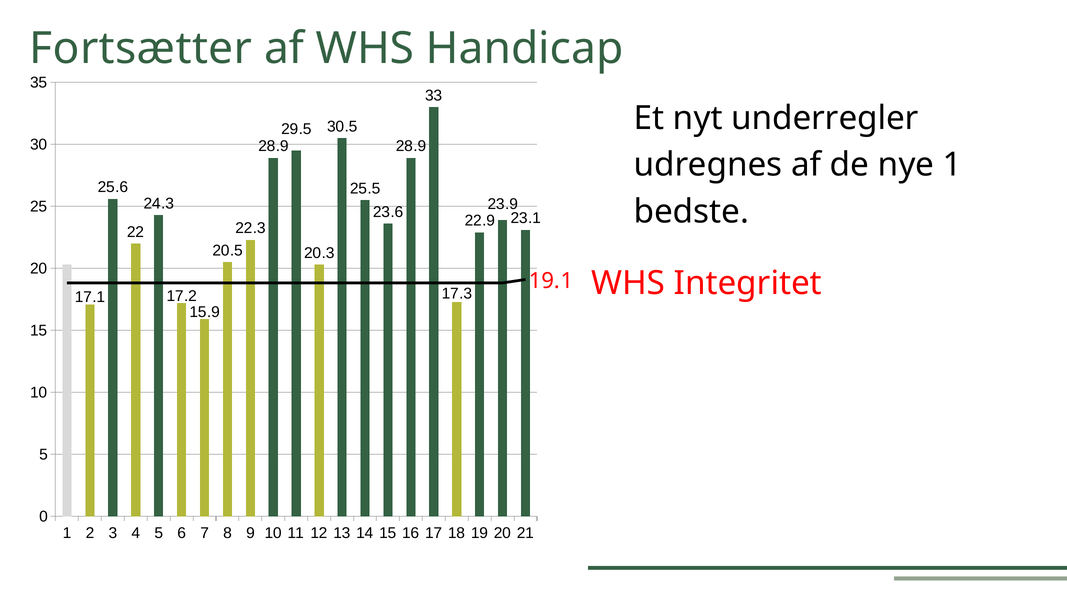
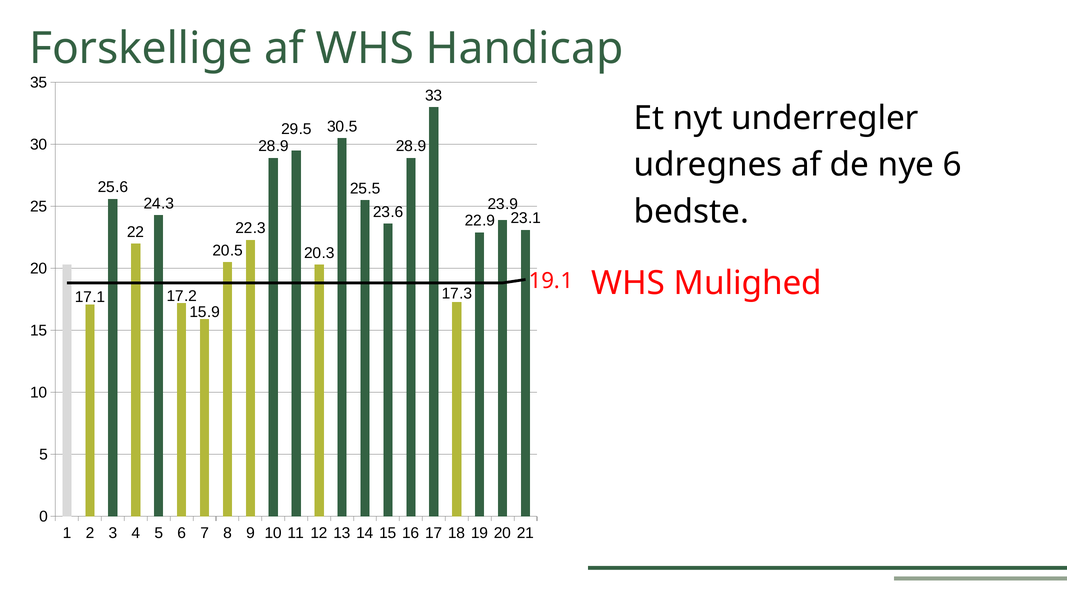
Fortsætter: Fortsætter -> Forskellige
nye 1: 1 -> 6
Integritet: Integritet -> Mulighed
